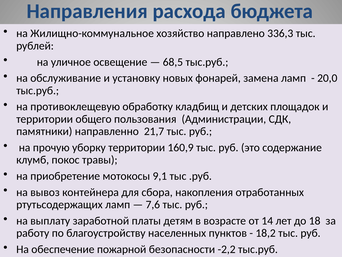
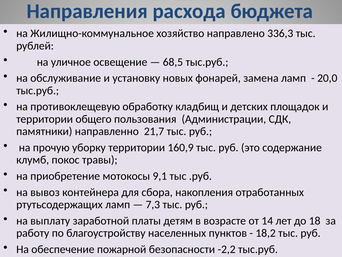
7,6: 7,6 -> 7,3
